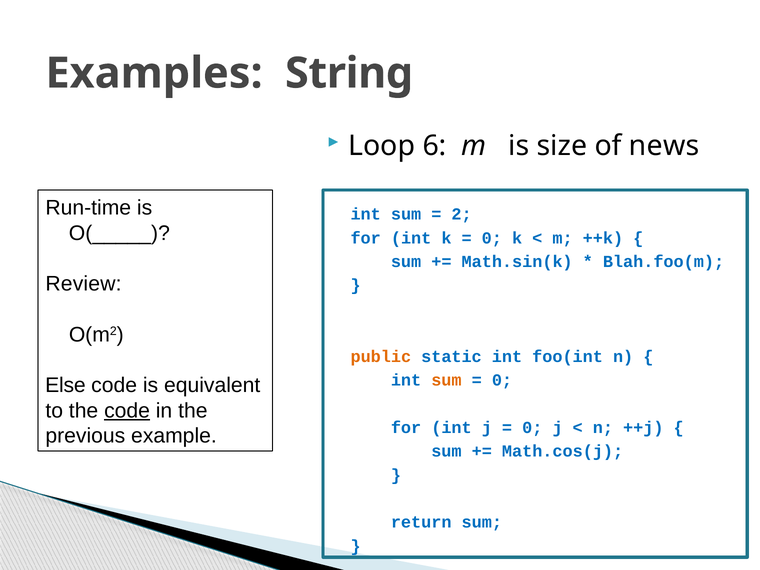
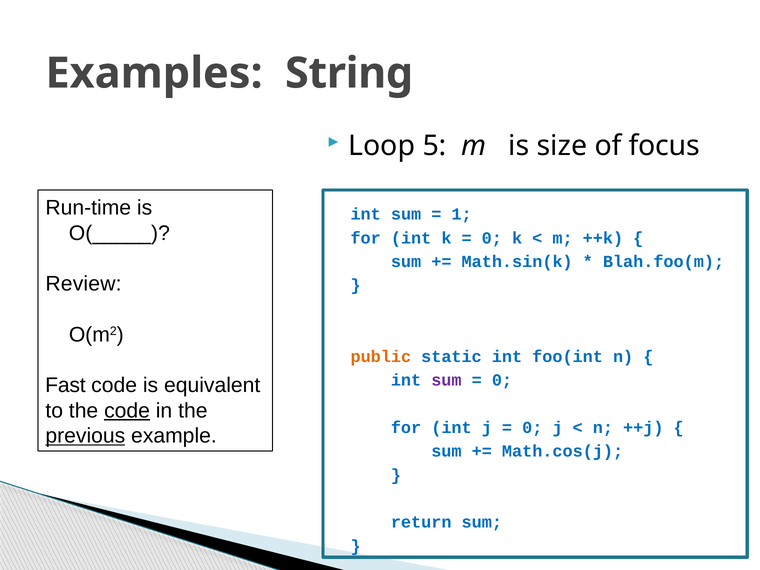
6: 6 -> 5
news: news -> focus
2: 2 -> 1
sum at (446, 380) colour: orange -> purple
Else: Else -> Fast
previous underline: none -> present
